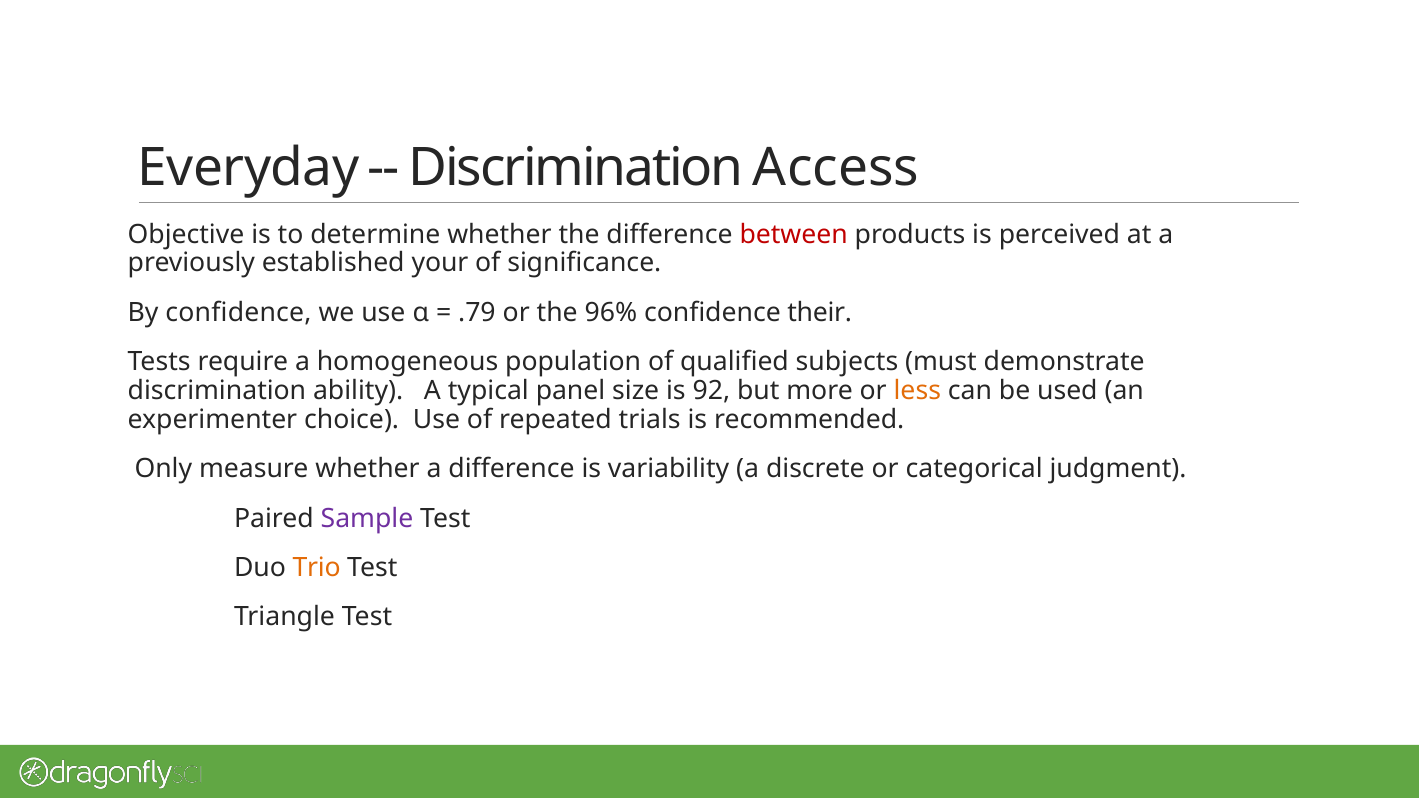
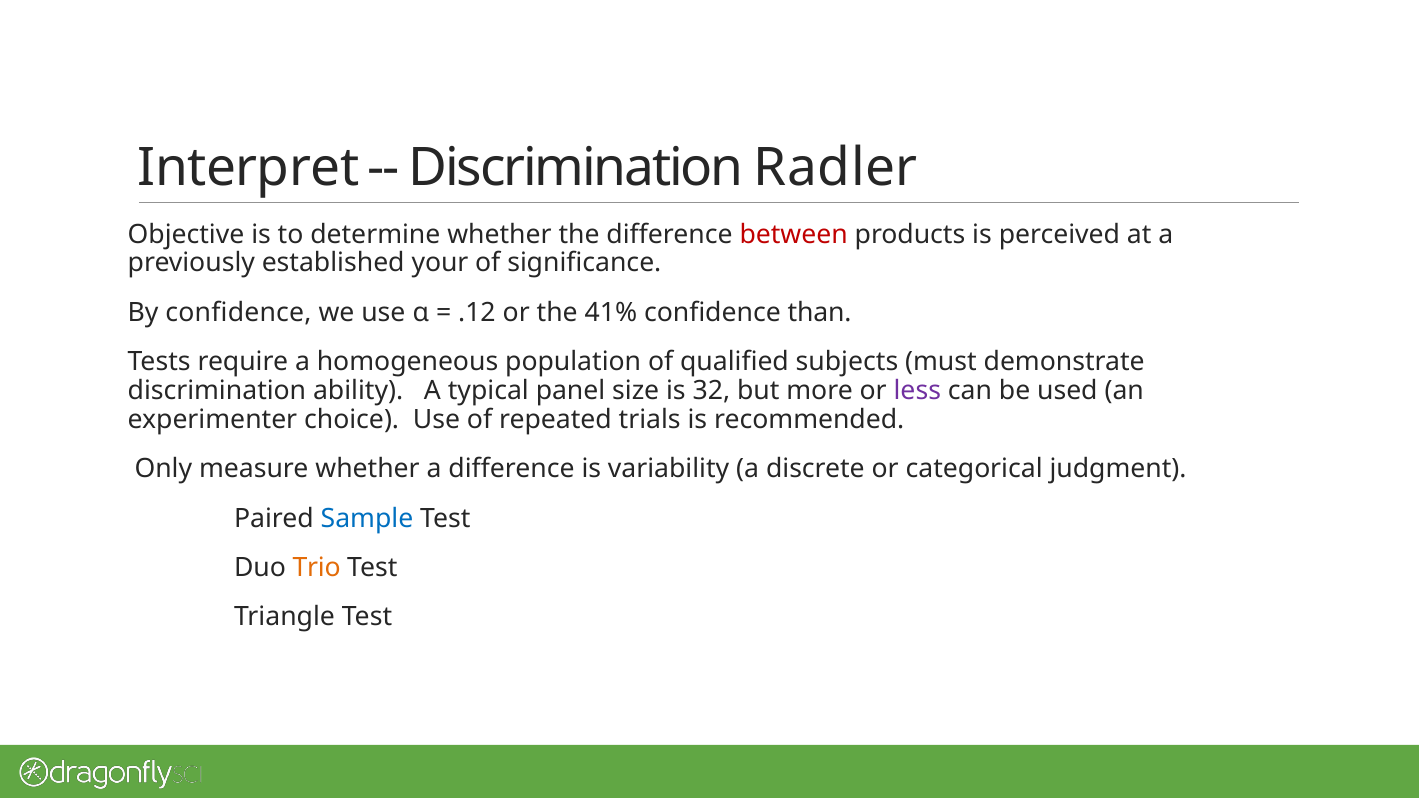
Everyday: Everyday -> Interpret
Access: Access -> Radler
.79: .79 -> .12
96%: 96% -> 41%
their: their -> than
92: 92 -> 32
less colour: orange -> purple
Sample colour: purple -> blue
